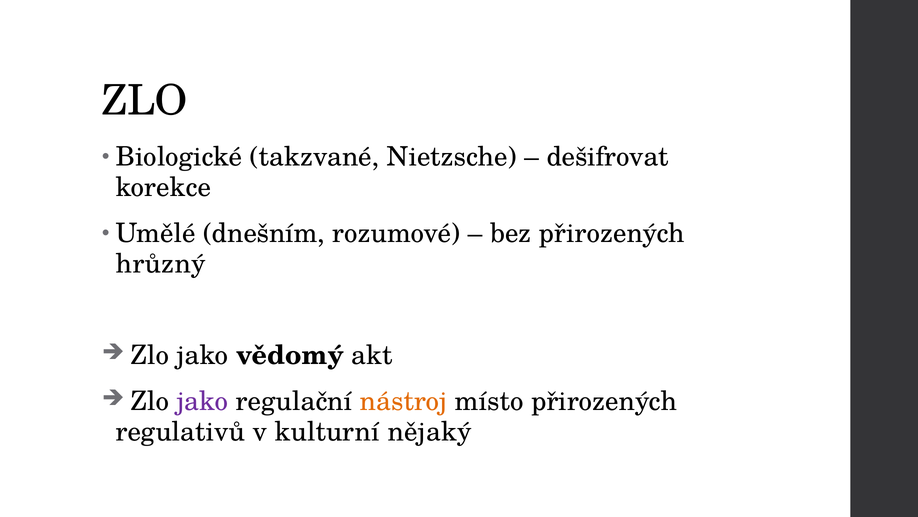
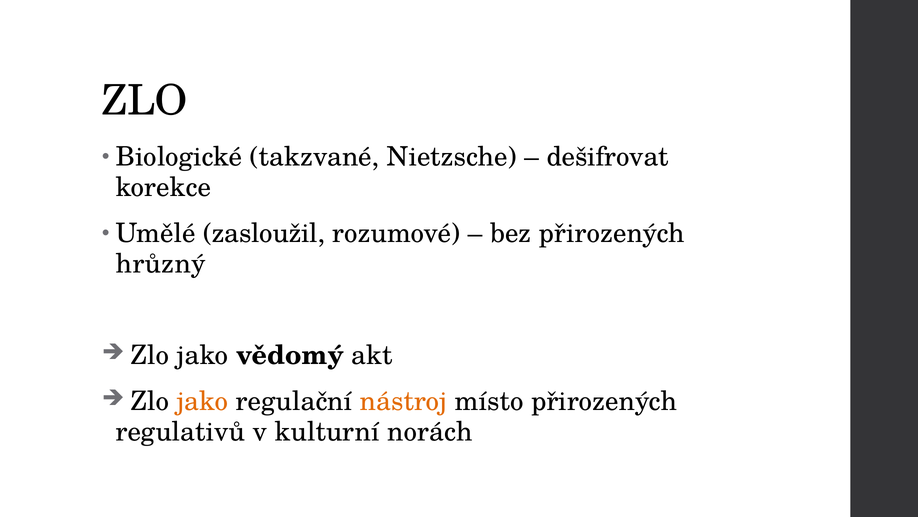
dnešním: dnešním -> zasloužil
jako at (203, 401) colour: purple -> orange
nějaký: nějaký -> norách
